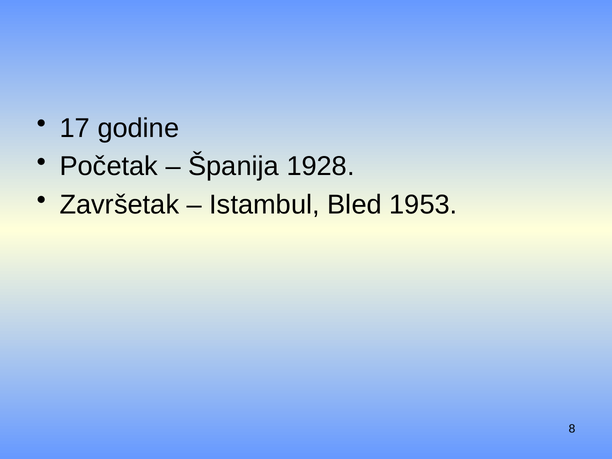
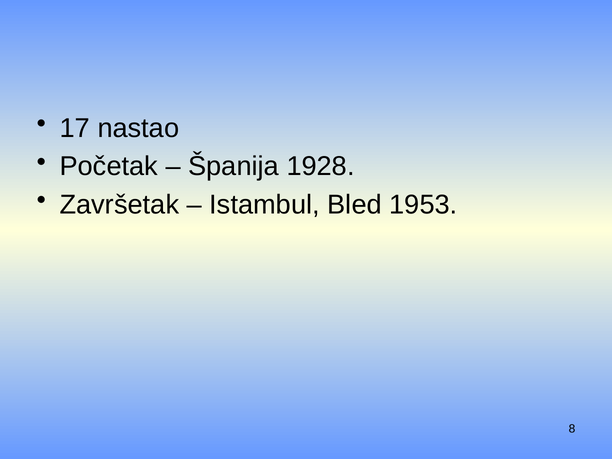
godine: godine -> nastao
